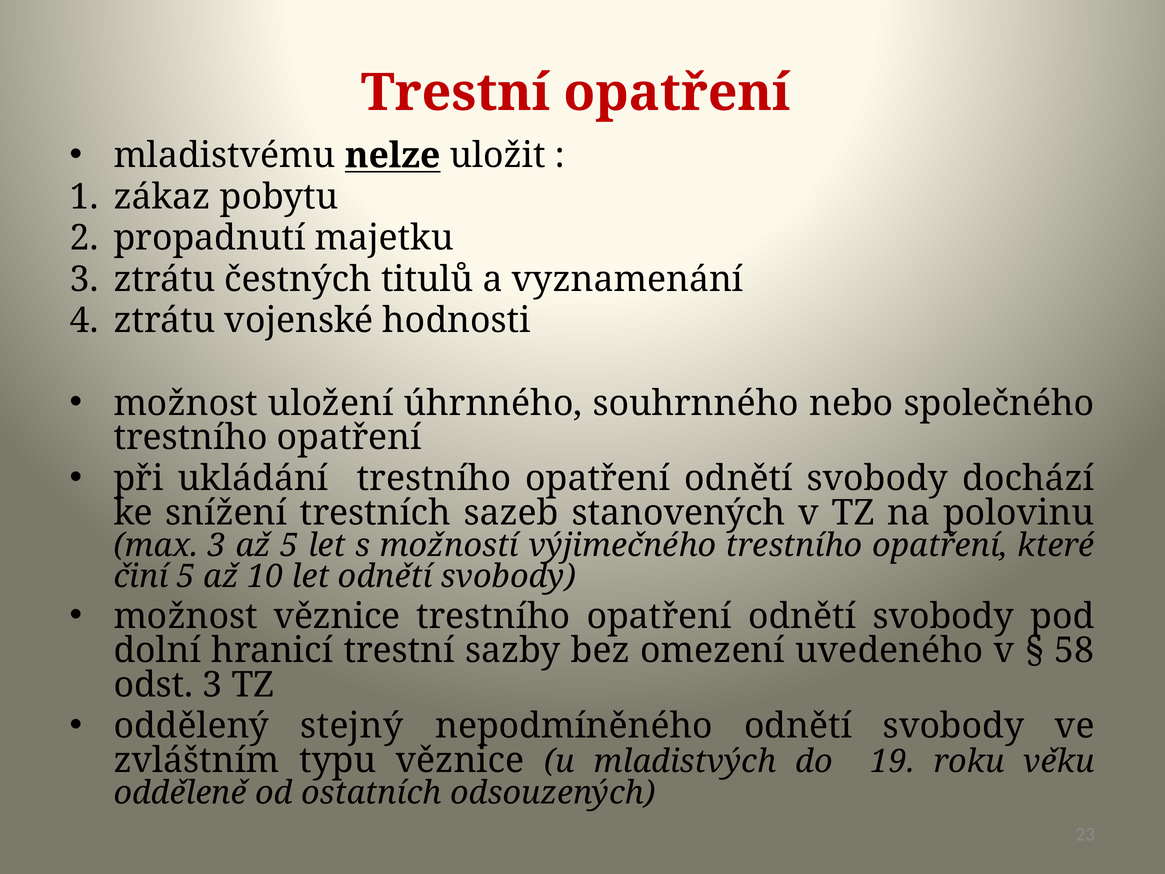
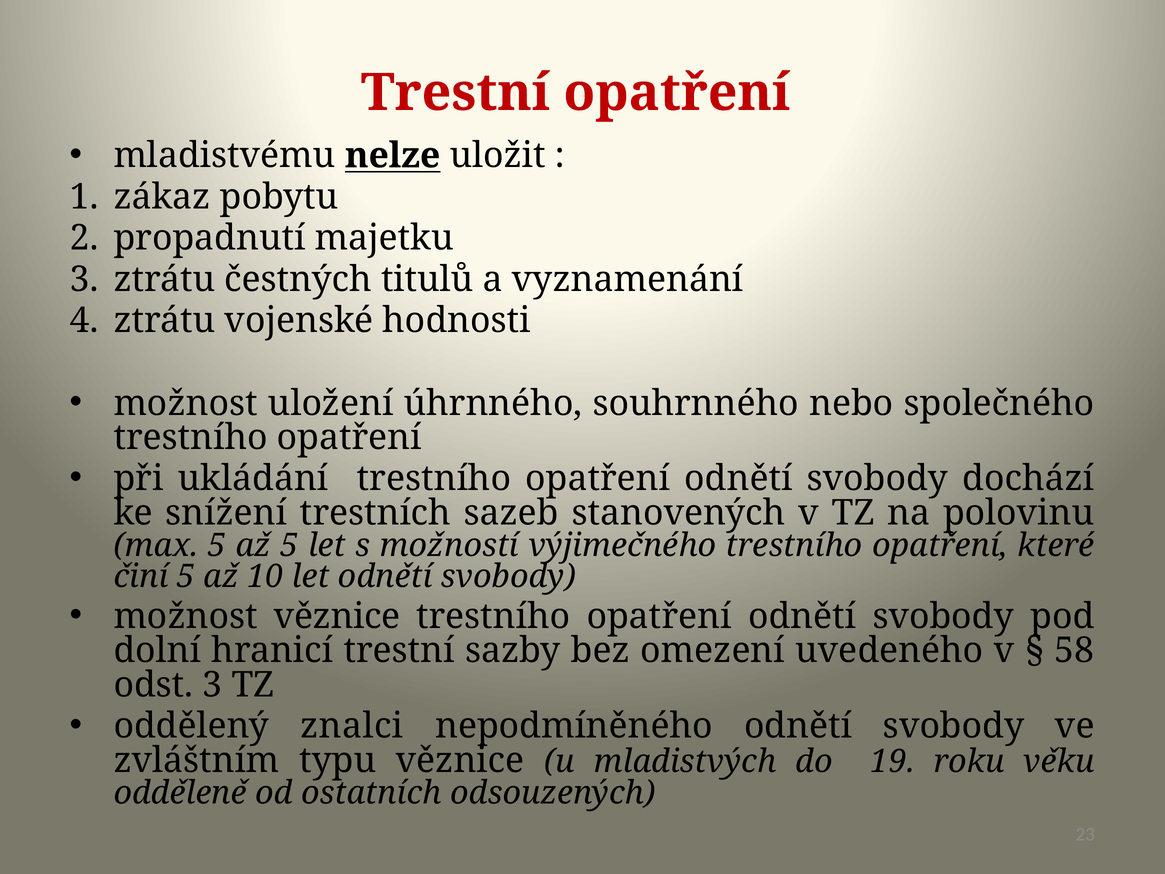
max 3: 3 -> 5
stejný: stejný -> znalci
